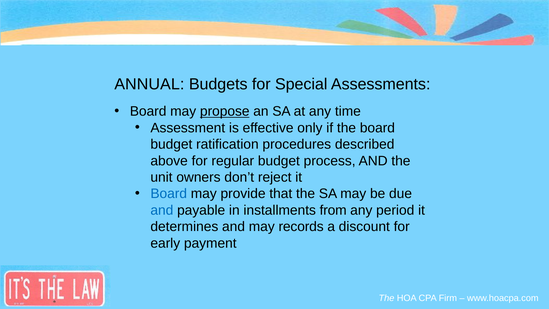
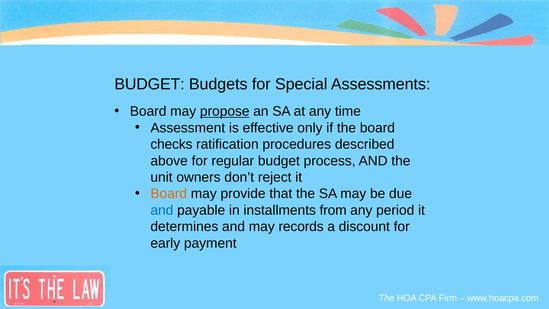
ANNUAL at (149, 84): ANNUAL -> BUDGET
budget at (171, 144): budget -> checks
Board at (169, 194) colour: blue -> orange
